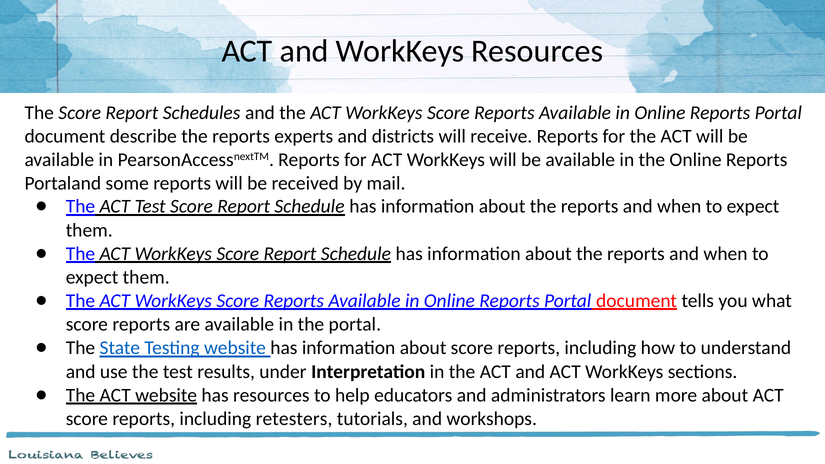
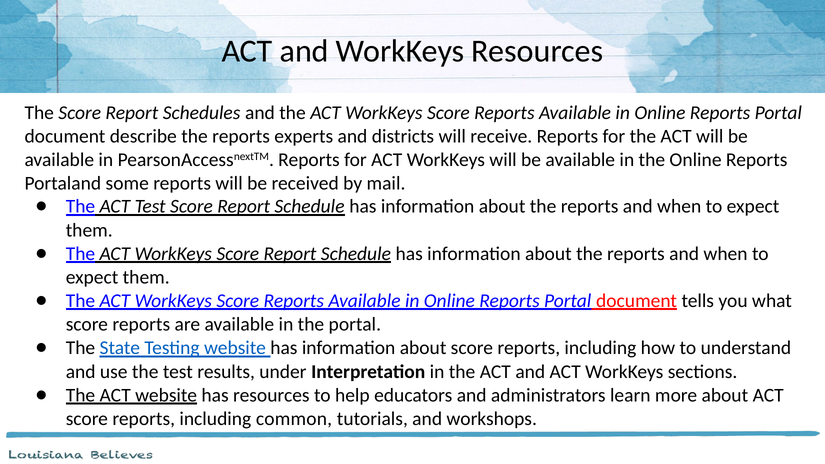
retesters: retesters -> common
